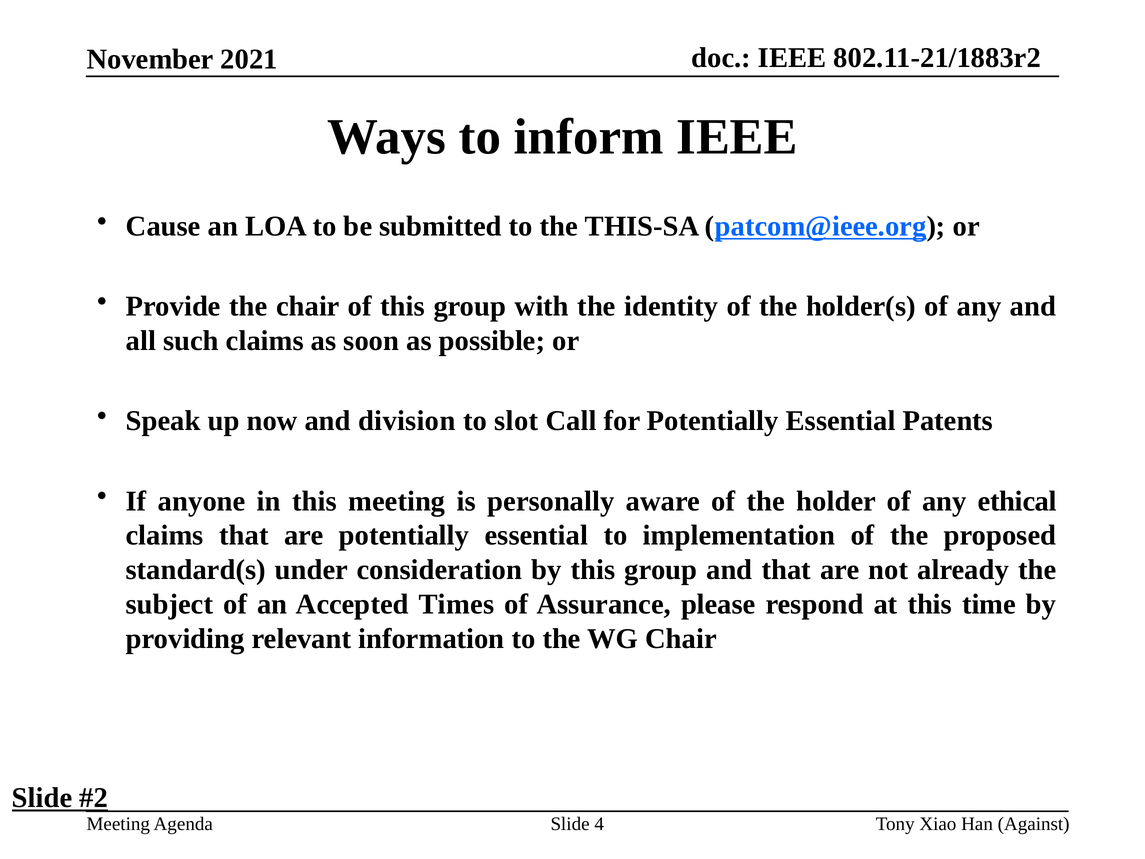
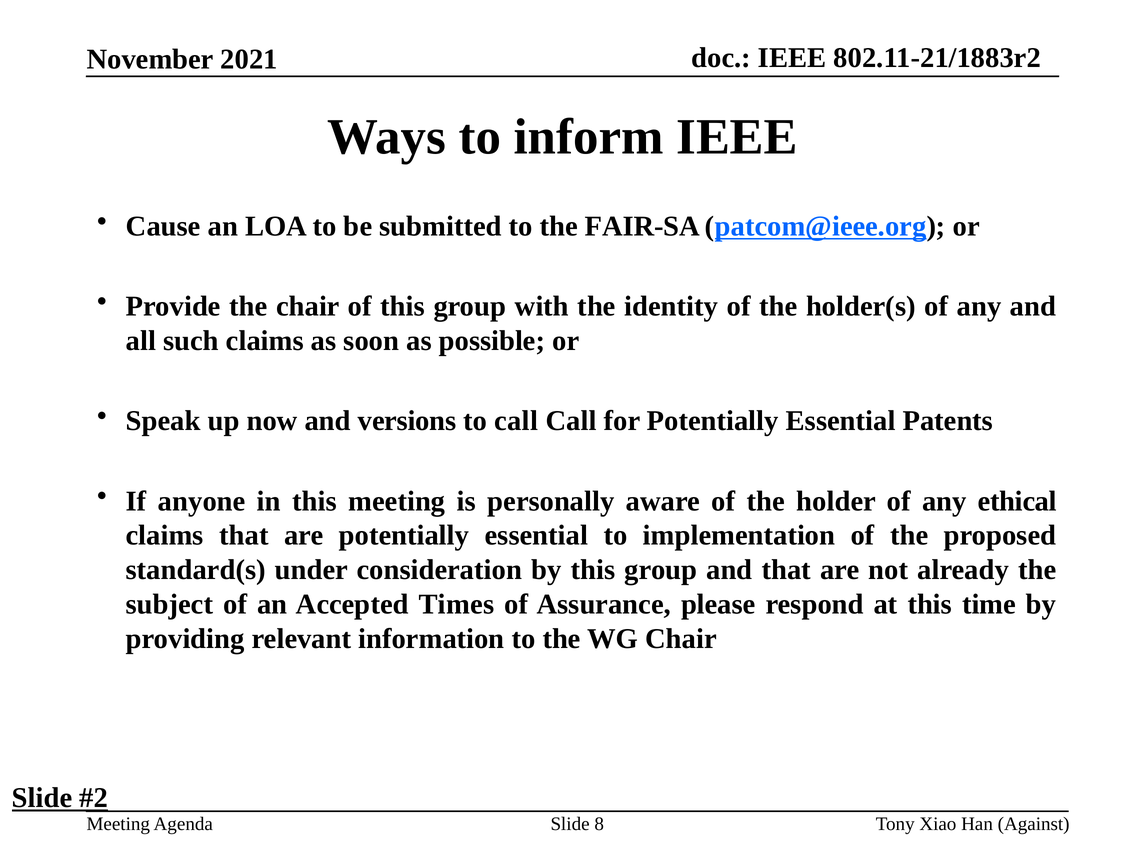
THIS-SA: THIS-SA -> FAIR-SA
division: division -> versions
to slot: slot -> call
4: 4 -> 8
